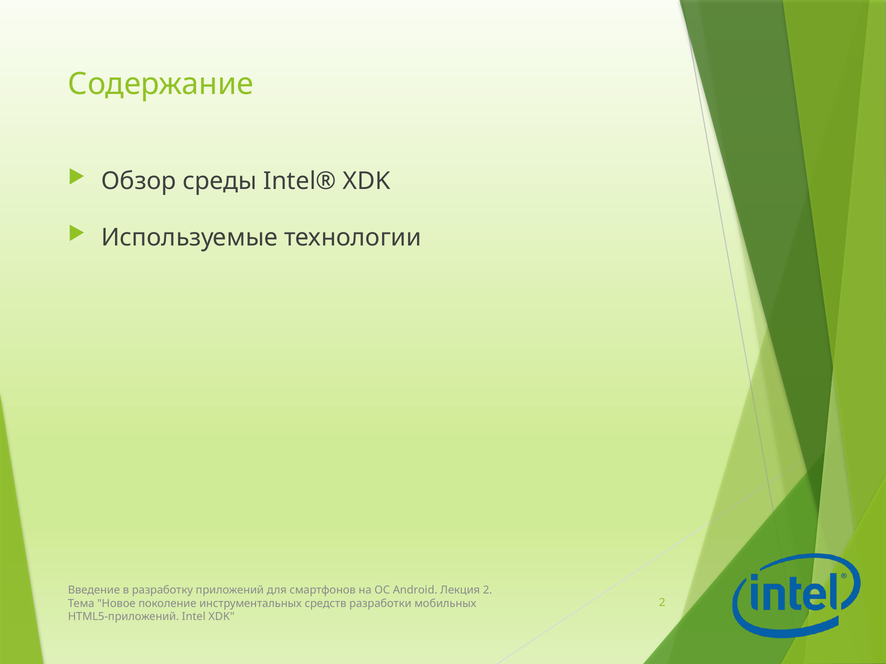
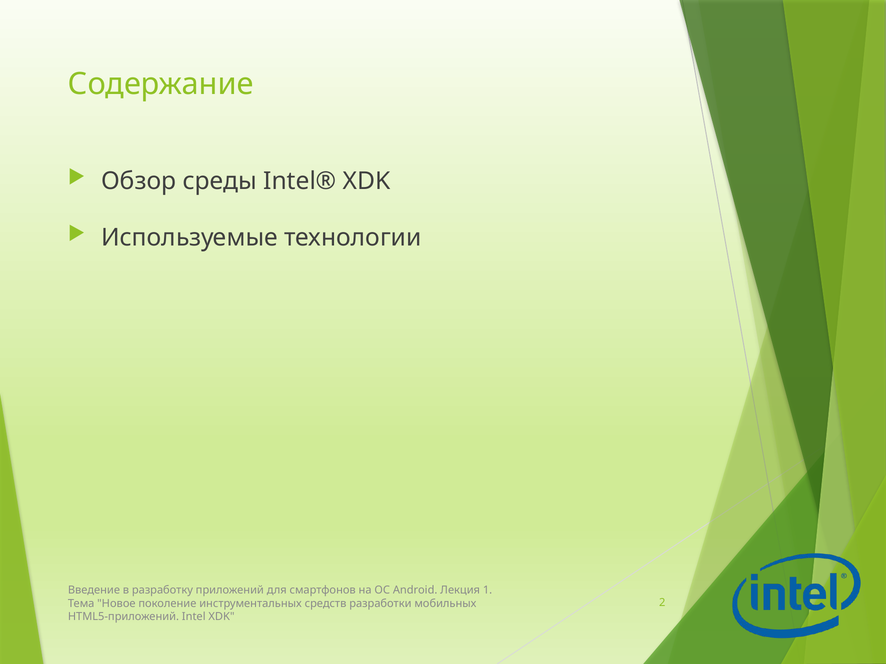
Лекция 2: 2 -> 1
